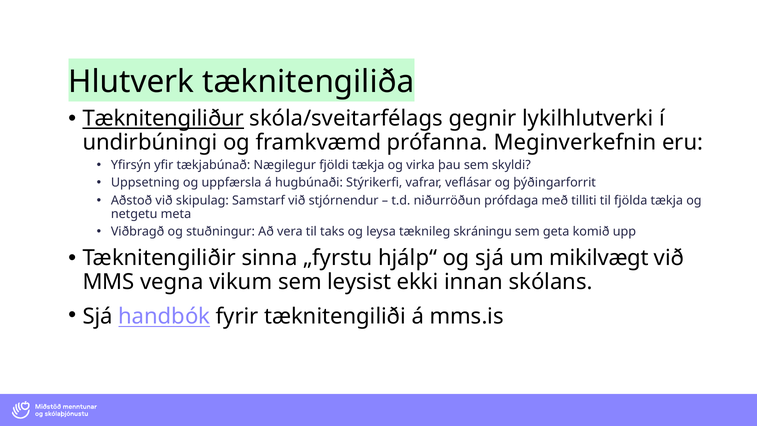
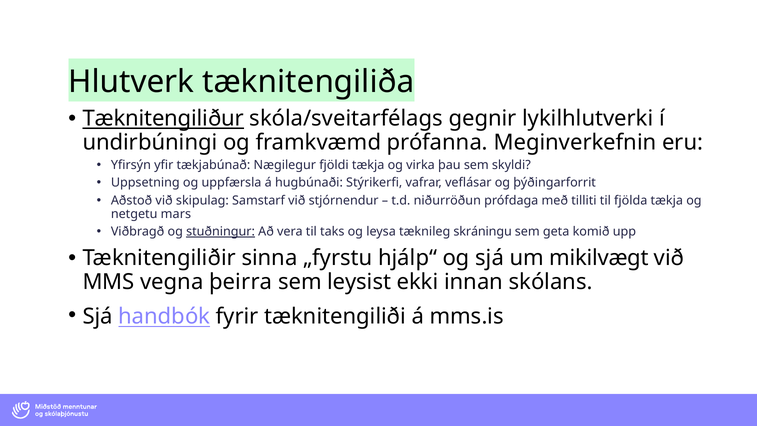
meta: meta -> mars
stuðningur underline: none -> present
vikum: vikum -> þeirra
